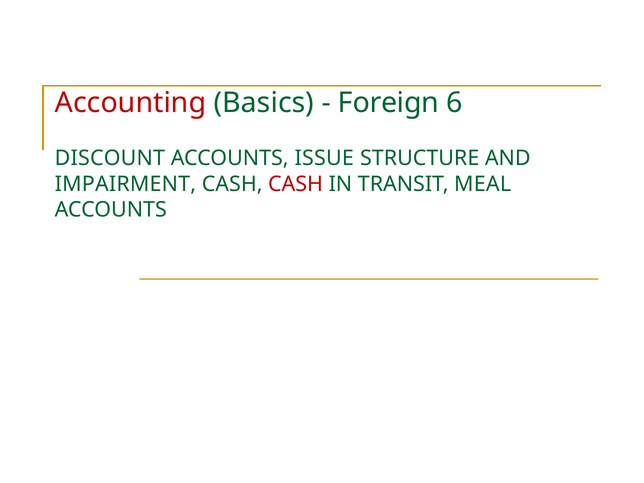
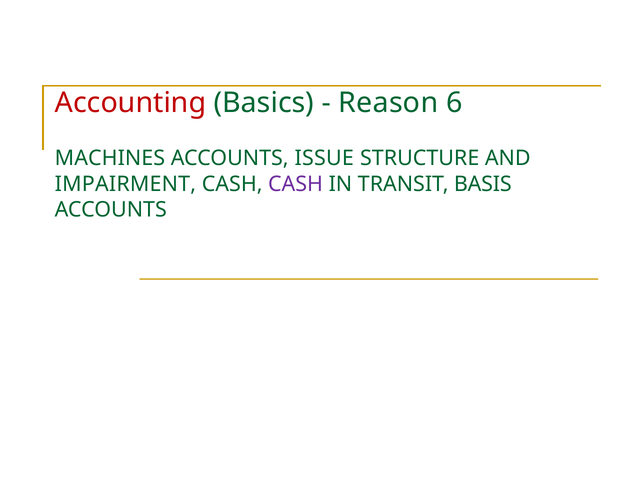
Foreign: Foreign -> Reason
DISCOUNT: DISCOUNT -> MACHINES
CASH at (296, 184) colour: red -> purple
MEAL: MEAL -> BASIS
